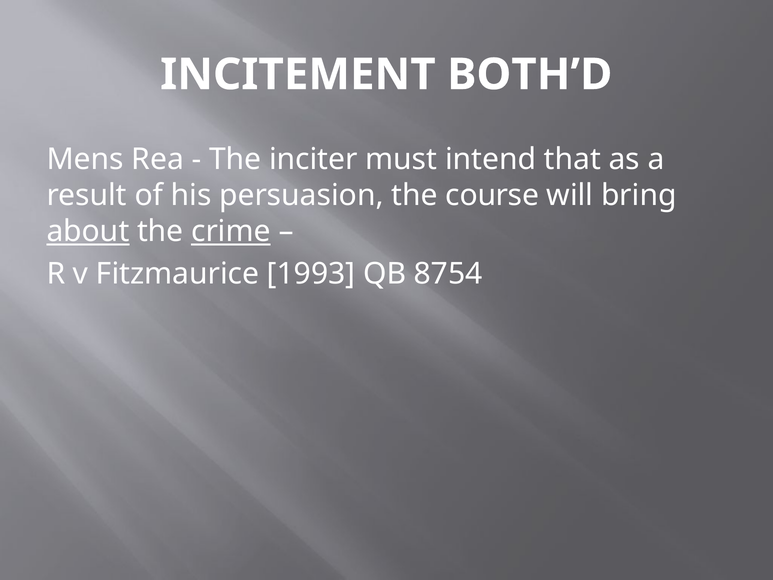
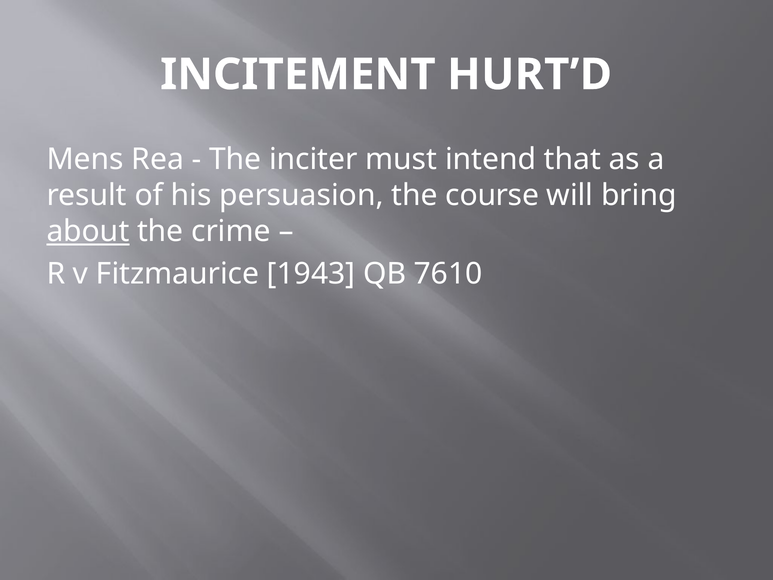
BOTH’D: BOTH’D -> HURT’D
crime underline: present -> none
1993: 1993 -> 1943
8754: 8754 -> 7610
